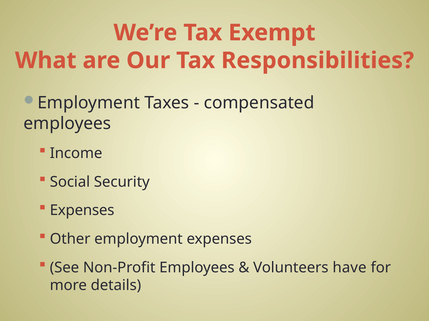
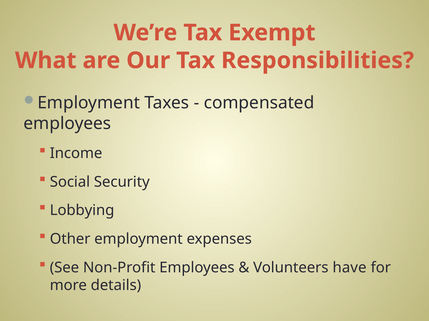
Expenses at (82, 211): Expenses -> Lobbying
